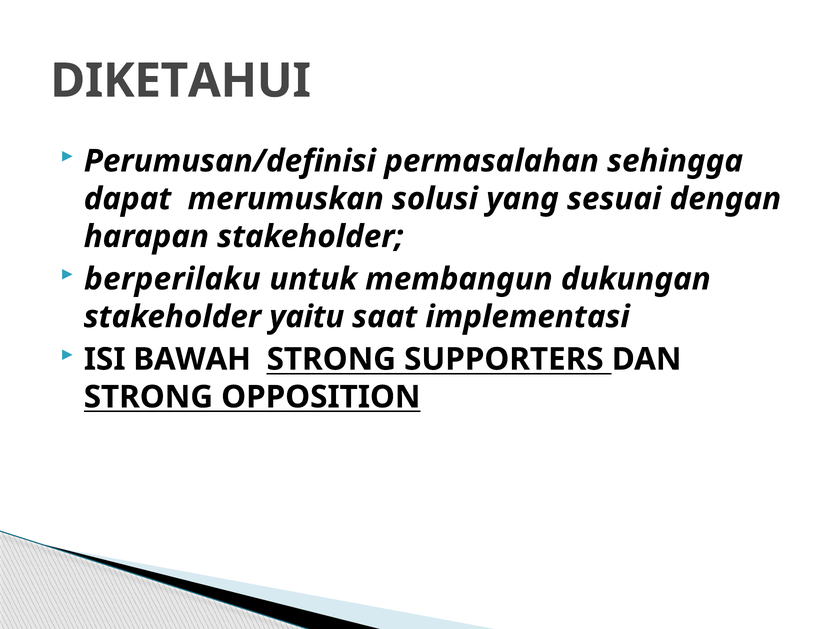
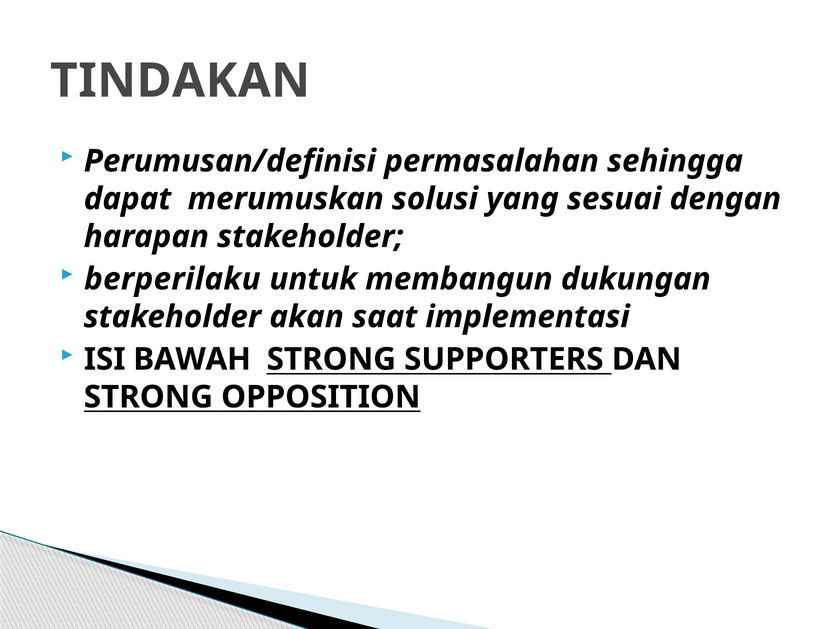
DIKETAHUI: DIKETAHUI -> TINDAKAN
yaitu: yaitu -> akan
